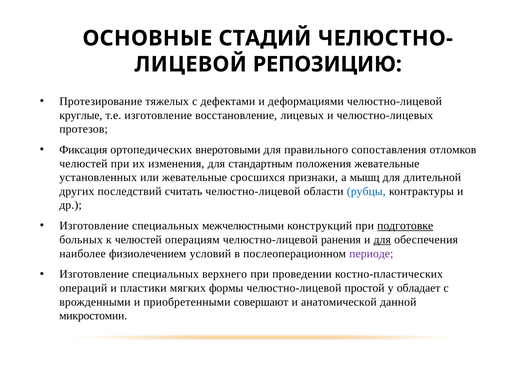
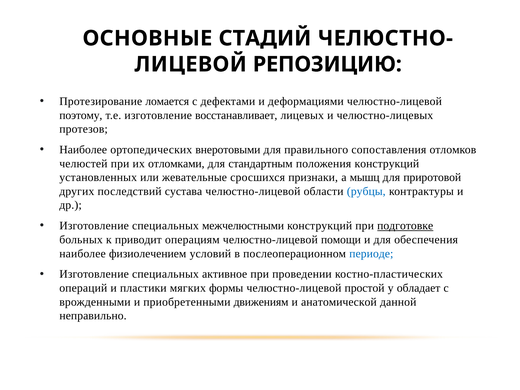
тяжелых: тяжелых -> ломается
круглые: круглые -> поэтому
восстановление: восстановление -> восстанавливает
Фиксация at (83, 150): Фиксация -> Наиболее
изменения: изменения -> отломками
положения жевательные: жевательные -> конструкций
длительной: длительной -> приротовой
считать: считать -> сустава
к челюстей: челюстей -> приводит
ранения: ранения -> помощи
для at (382, 240) underline: present -> none
периоде colour: purple -> blue
верхнего: верхнего -> активное
совершают: совершают -> движениям
микростомии: микростомии -> неправильно
